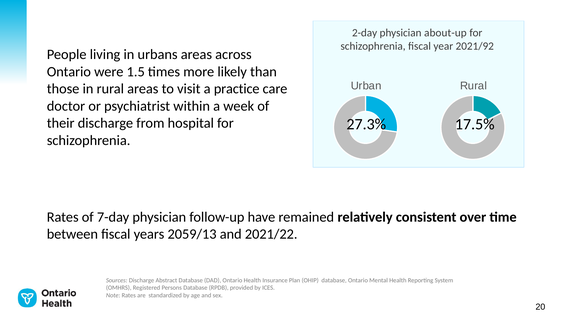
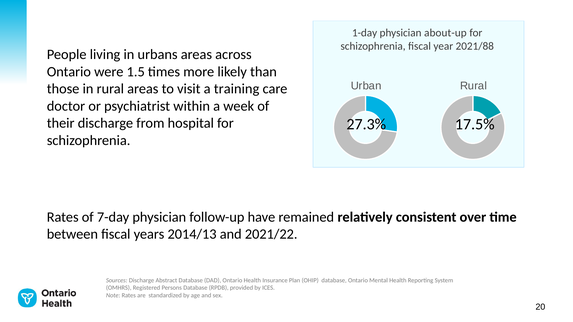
2-day: 2-day -> 1-day
2021/92: 2021/92 -> 2021/88
practice: practice -> training
2059/13: 2059/13 -> 2014/13
